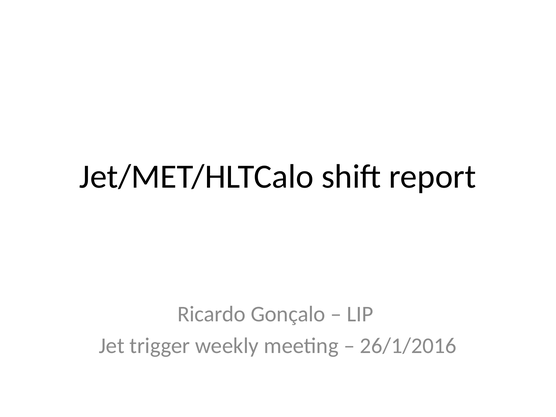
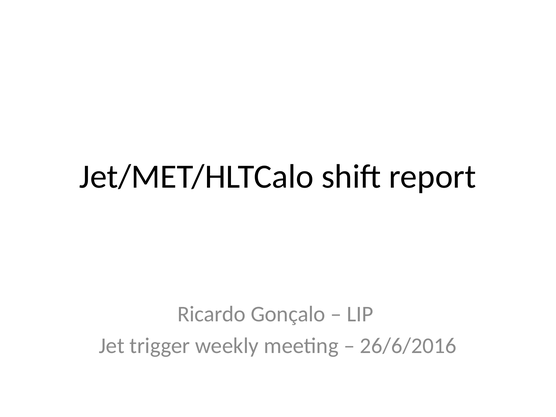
26/1/2016: 26/1/2016 -> 26/6/2016
